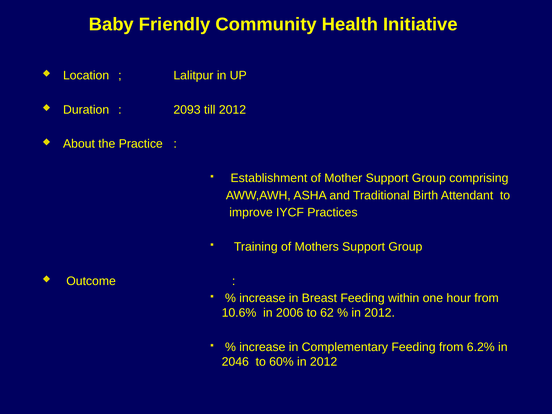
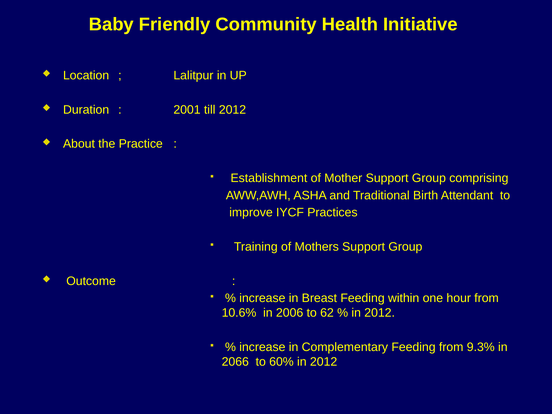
2093: 2093 -> 2001
6.2%: 6.2% -> 9.3%
2046: 2046 -> 2066
